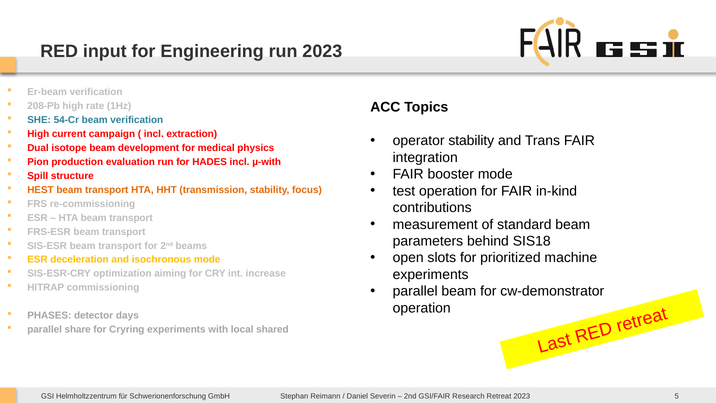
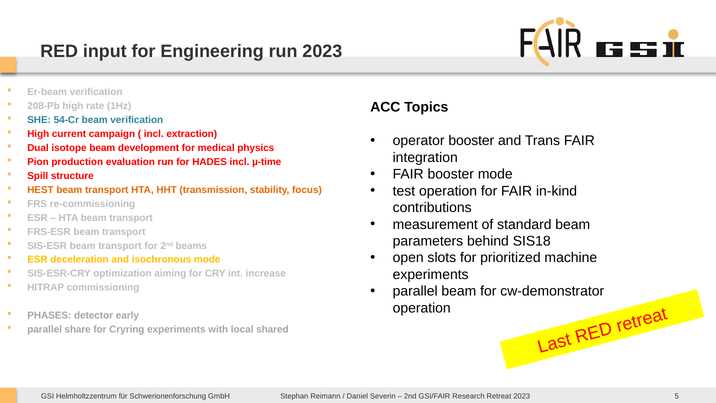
operator stability: stability -> booster
µ-with: µ-with -> µ-time
days: days -> early
